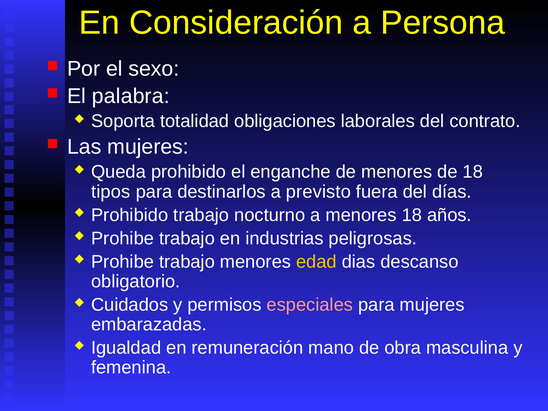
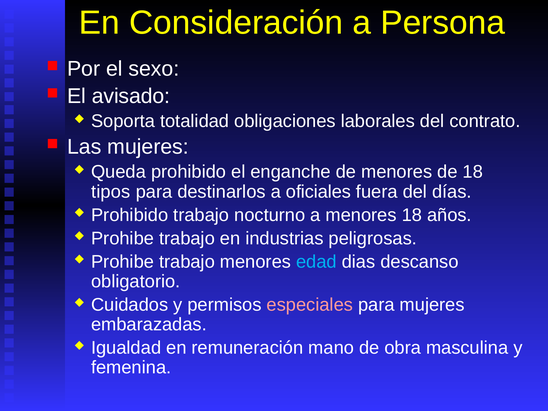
palabra: palabra -> avisado
previsto: previsto -> oficiales
edad colour: yellow -> light blue
